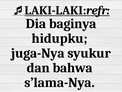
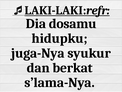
baginya: baginya -> dosamu
bahwa: bahwa -> berkat
